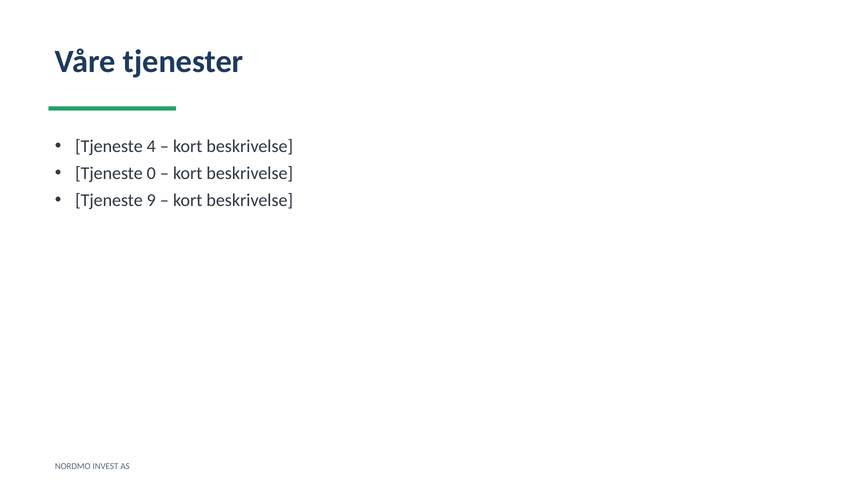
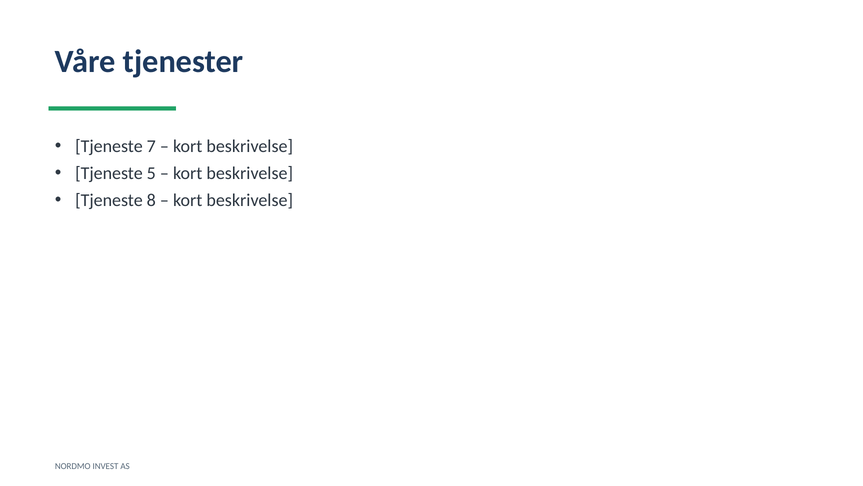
4: 4 -> 7
0: 0 -> 5
9: 9 -> 8
